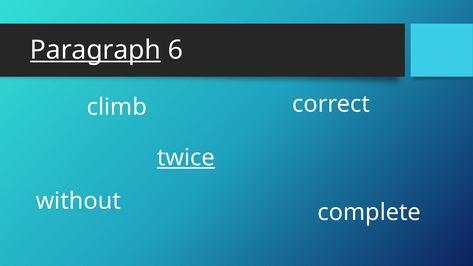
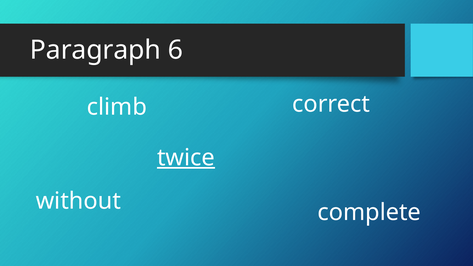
Paragraph underline: present -> none
